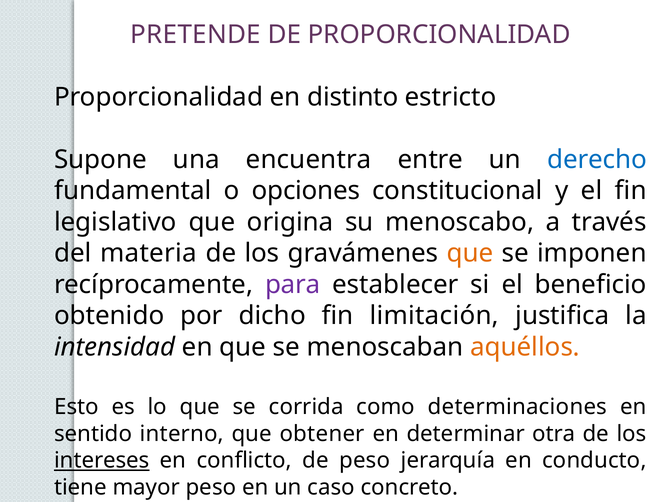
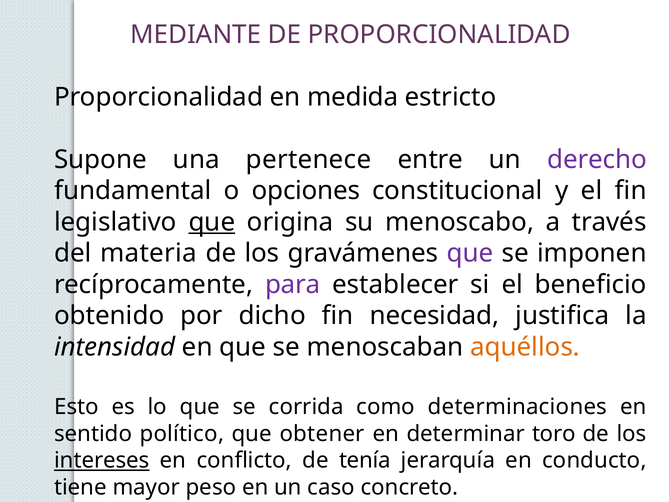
PRETENDE: PRETENDE -> MEDIANTE
distinto: distinto -> medida
encuentra: encuentra -> pertenece
derecho colour: blue -> purple
que at (212, 222) underline: none -> present
que at (470, 253) colour: orange -> purple
limitación: limitación -> necesidad
interno: interno -> político
otra: otra -> toro
de peso: peso -> tenía
